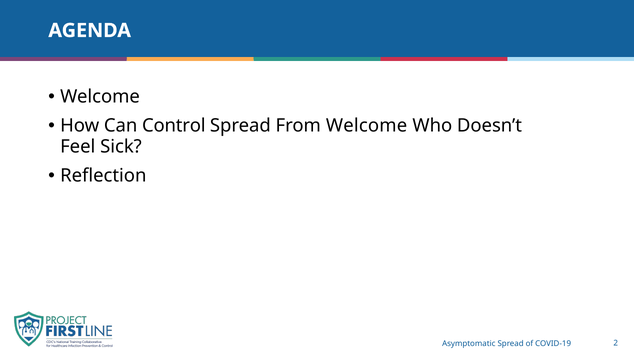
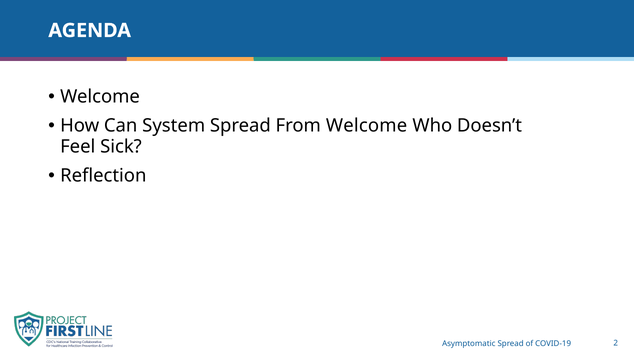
Control: Control -> System
